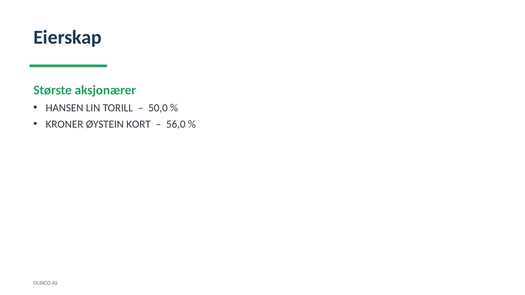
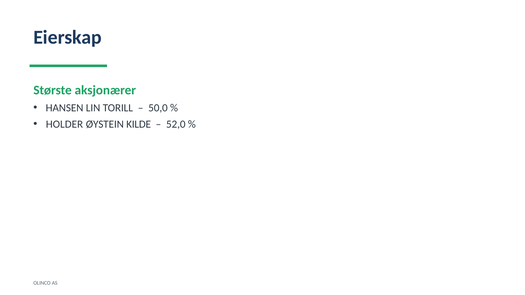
KRONER: KRONER -> HOLDER
KORT: KORT -> KILDE
56,0: 56,0 -> 52,0
